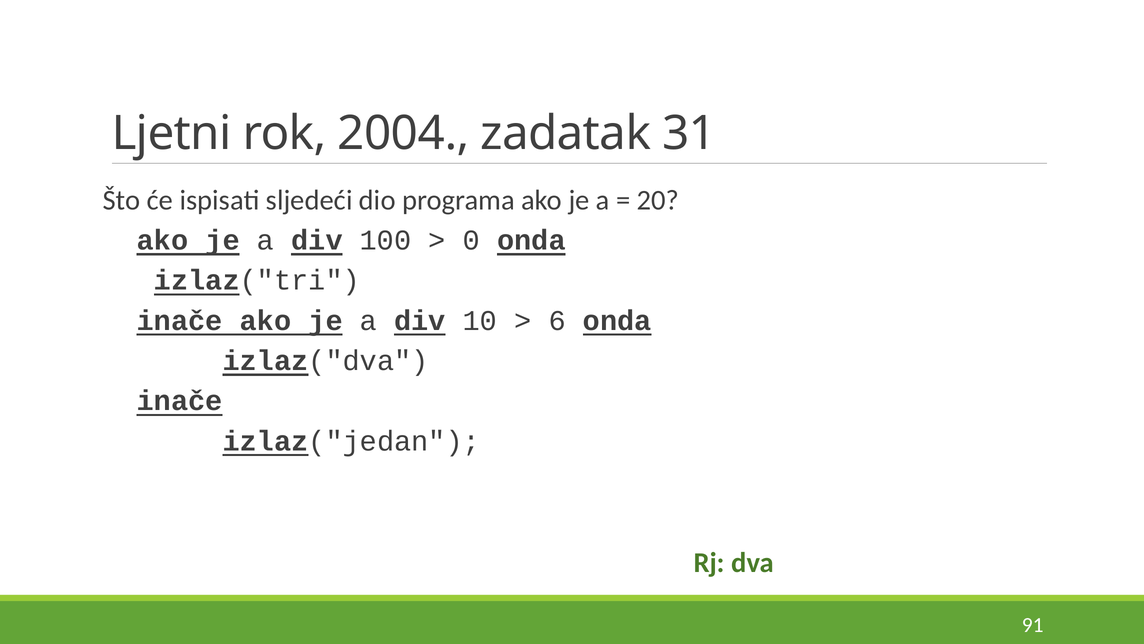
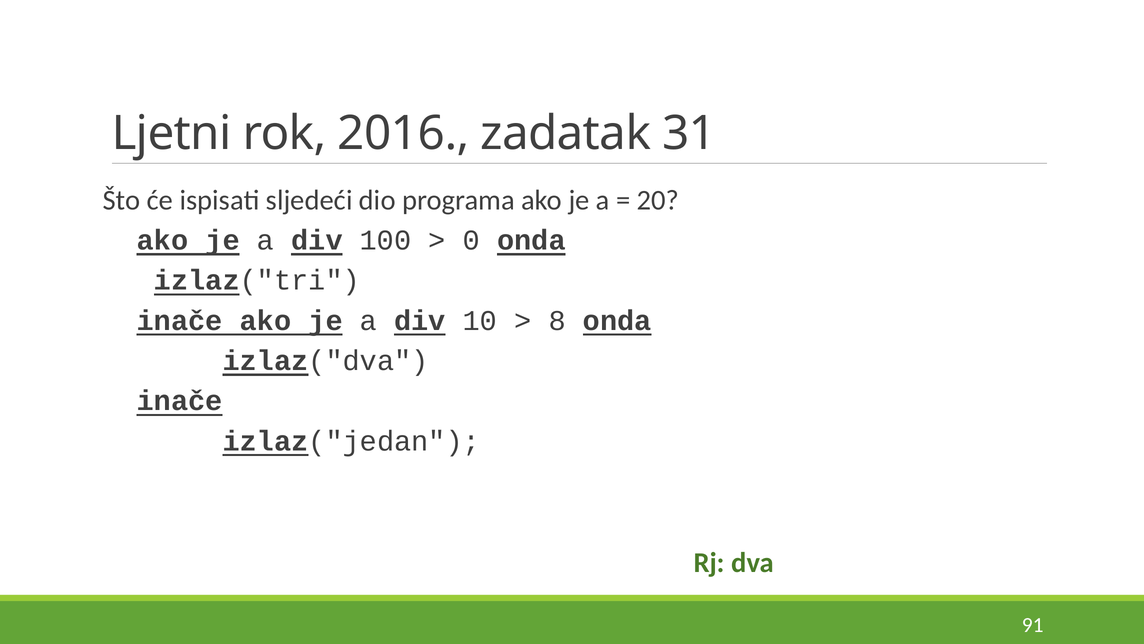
2004: 2004 -> 2016
6: 6 -> 8
